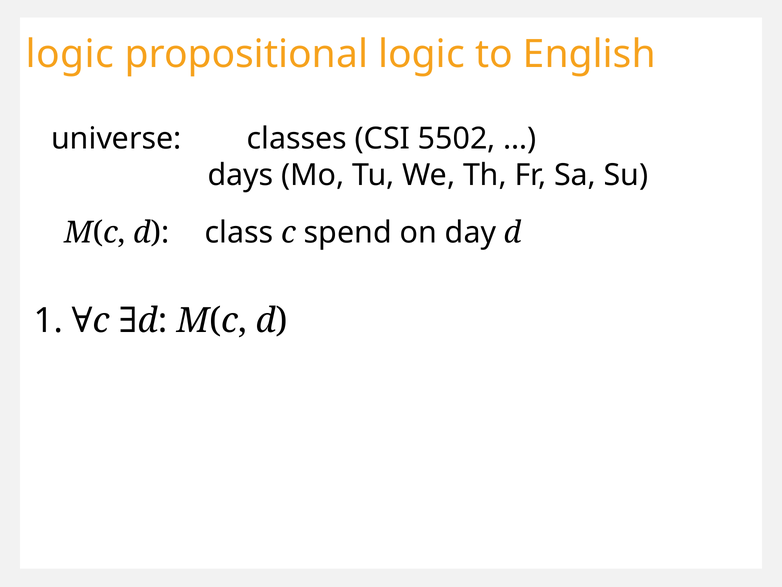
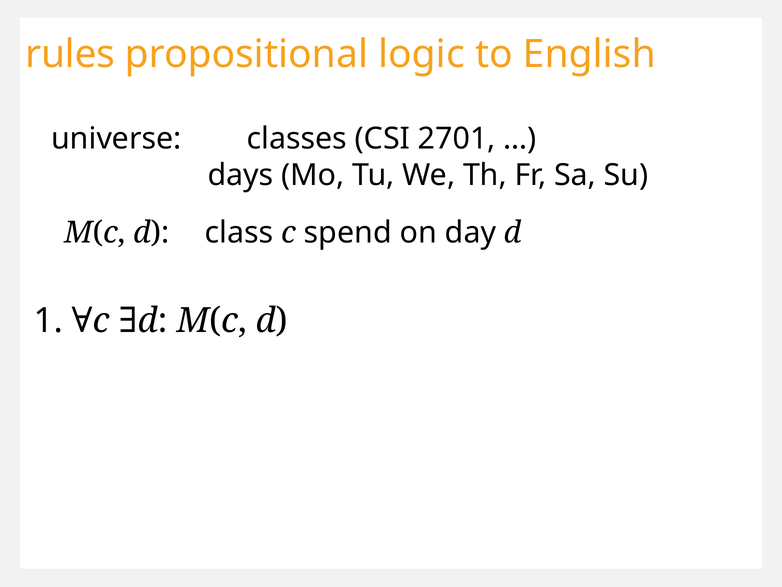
logic at (70, 54): logic -> rules
5502: 5502 -> 2701
